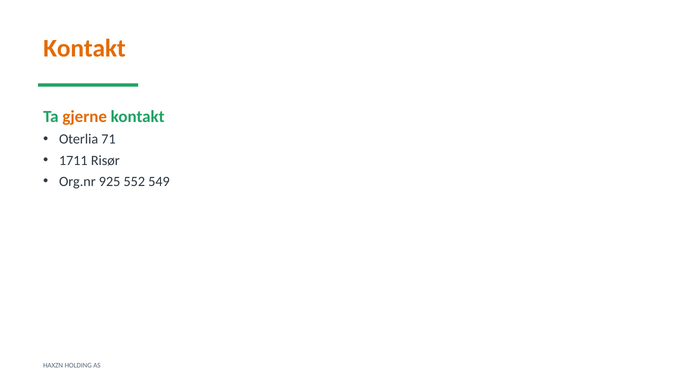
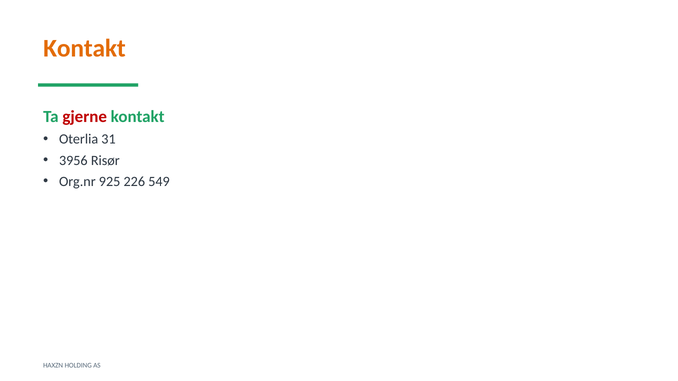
gjerne colour: orange -> red
71: 71 -> 31
1711: 1711 -> 3956
552: 552 -> 226
